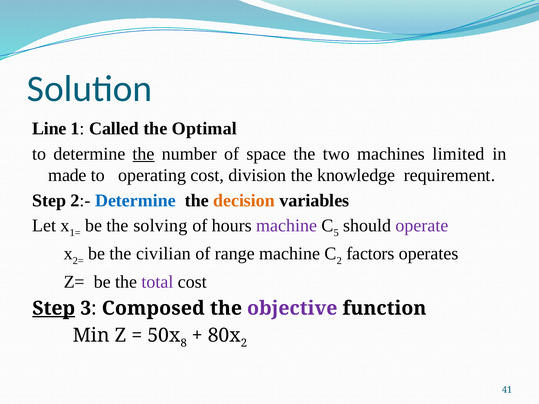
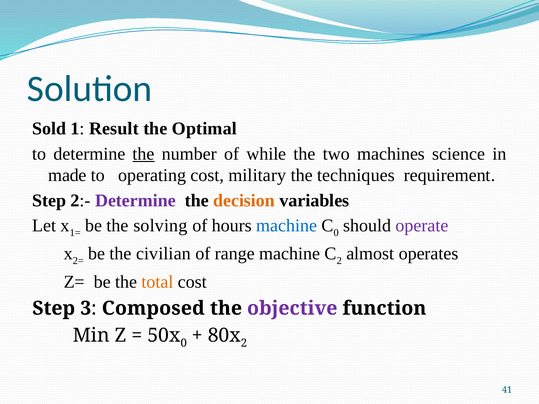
Line: Line -> Sold
Called: Called -> Result
space: space -> while
limited: limited -> science
division: division -> military
knowledge: knowledge -> techniques
Determine at (135, 201) colour: blue -> purple
machine at (287, 226) colour: purple -> blue
5 at (336, 233): 5 -> 0
factors: factors -> almost
total colour: purple -> orange
Step at (54, 308) underline: present -> none
8 at (184, 343): 8 -> 0
